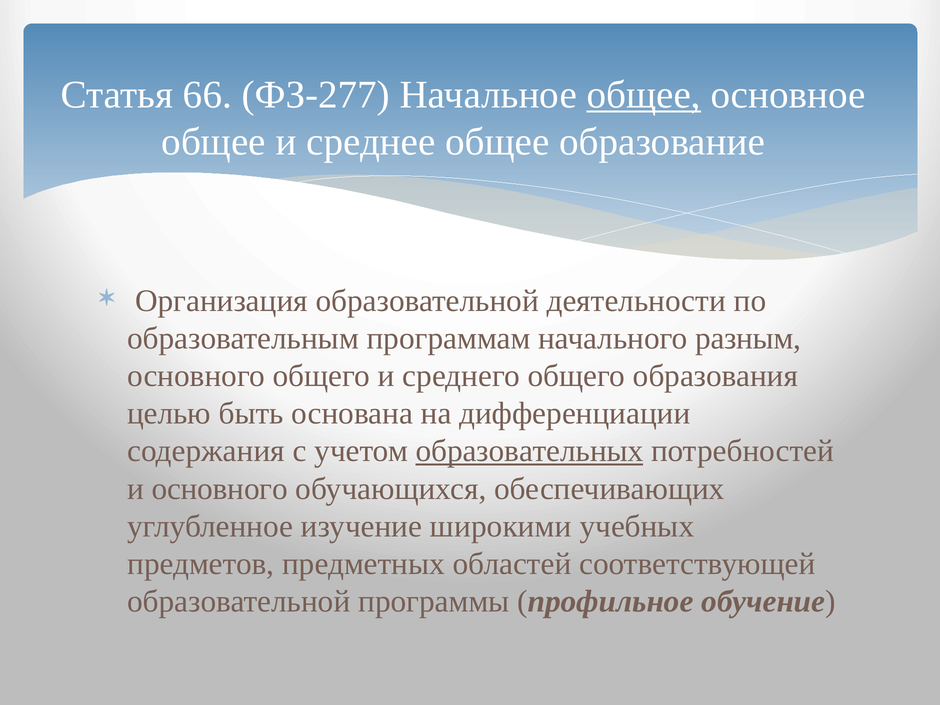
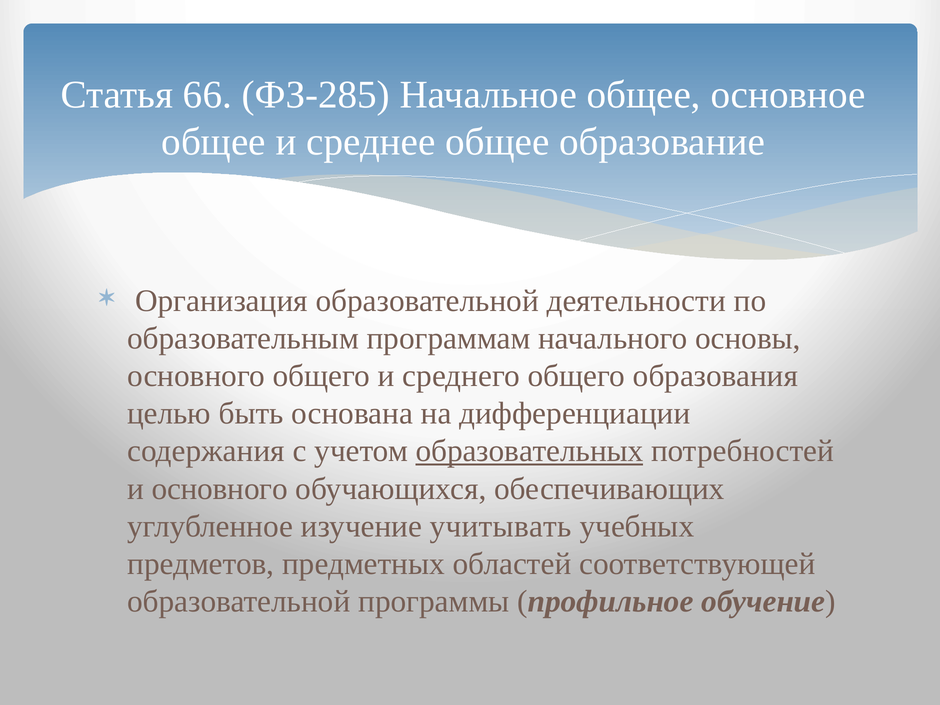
ФЗ-277: ФЗ-277 -> ФЗ-285
общее at (644, 95) underline: present -> none
разным: разным -> основы
широкими: широкими -> учитывать
